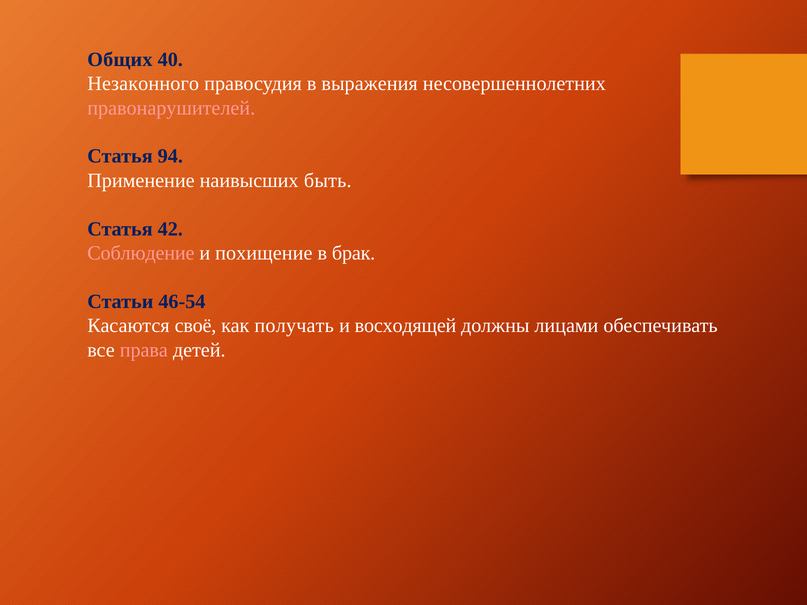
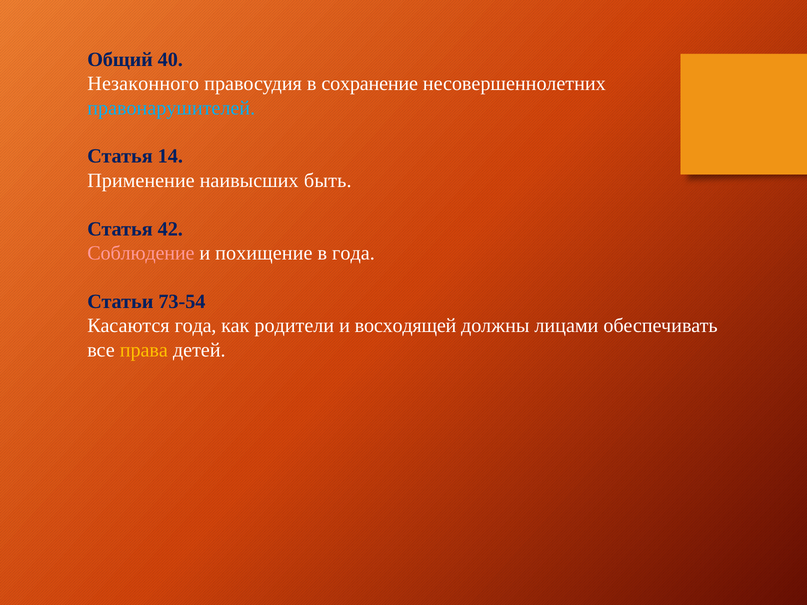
Общих: Общих -> Общий
выражения: выражения -> сохранение
правонарушителей colour: pink -> light blue
94: 94 -> 14
в брак: брак -> года
46-54: 46-54 -> 73-54
Касаются своё: своё -> года
получать: получать -> родители
права colour: pink -> yellow
